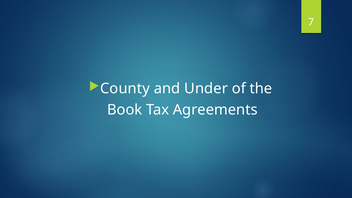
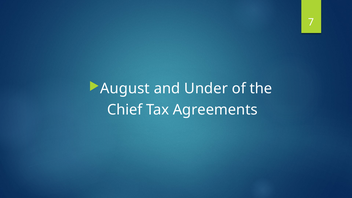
County: County -> August
Book: Book -> Chief
